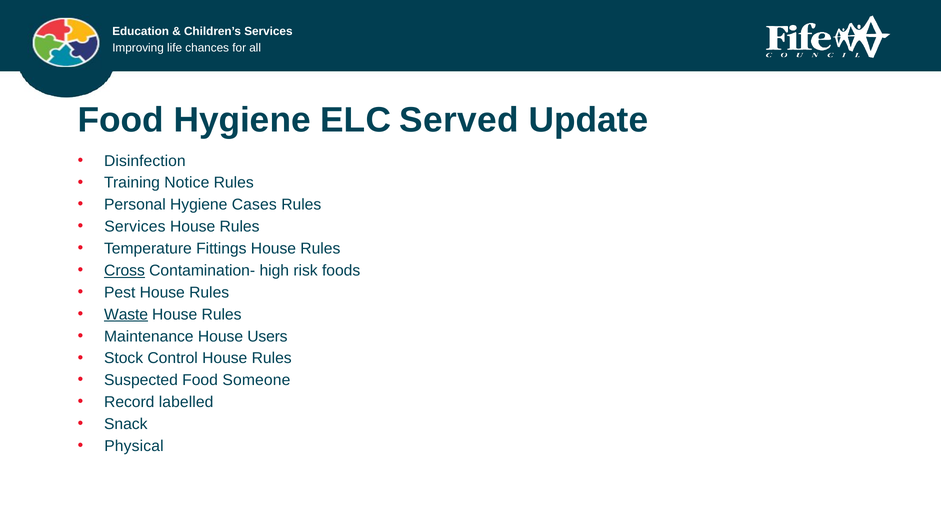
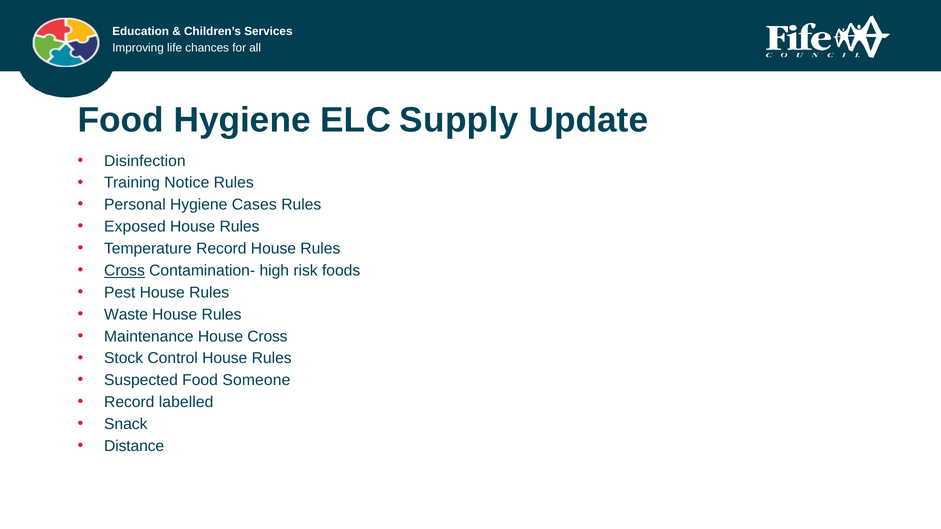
Served: Served -> Supply
Services at (135, 227): Services -> Exposed
Temperature Fittings: Fittings -> Record
Waste underline: present -> none
House Users: Users -> Cross
Physical: Physical -> Distance
